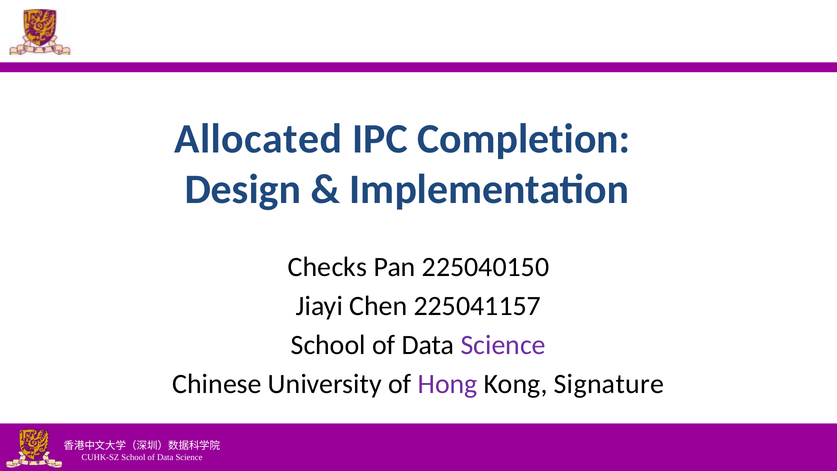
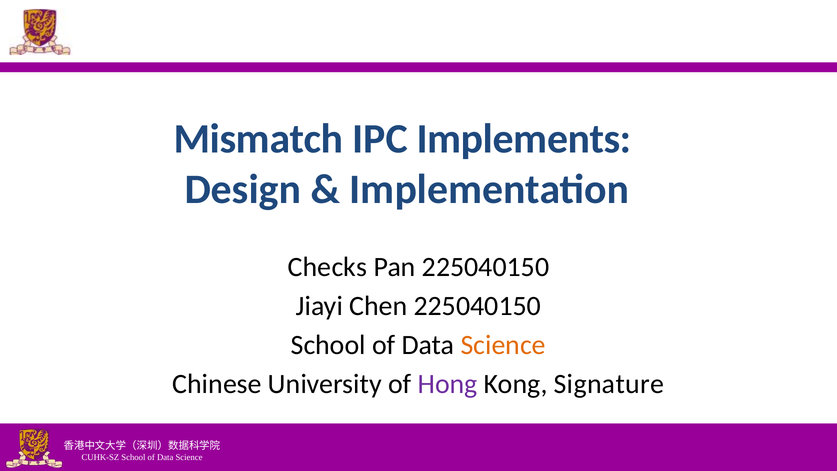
Allocated: Allocated -> Mismatch
Completion: Completion -> Implements
Chen 225041157: 225041157 -> 225040150
Science at (503, 345) colour: purple -> orange
